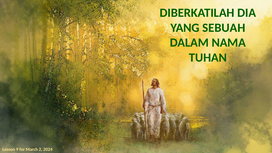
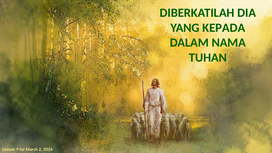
SEBUAH: SEBUAH -> KEPADA
